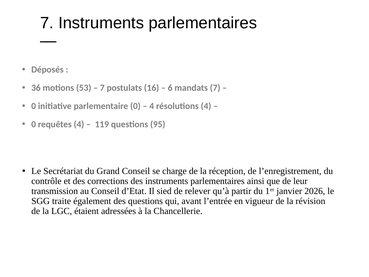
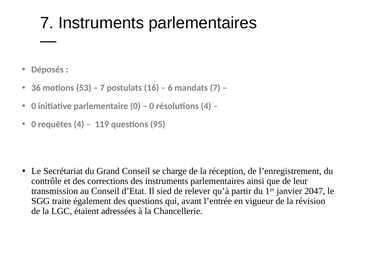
4 at (152, 106): 4 -> 0
2026: 2026 -> 2047
